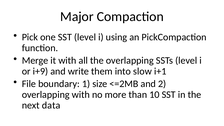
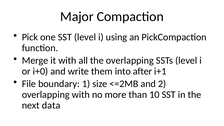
i+9: i+9 -> i+0
slow: slow -> after
